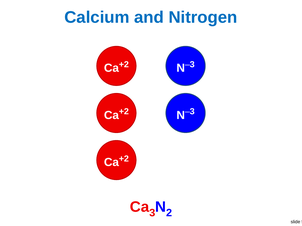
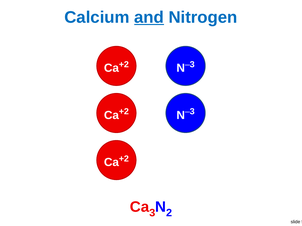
and underline: none -> present
